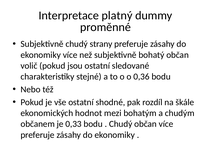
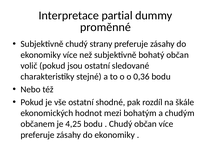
platný: platný -> partial
0,33: 0,33 -> 4,25
